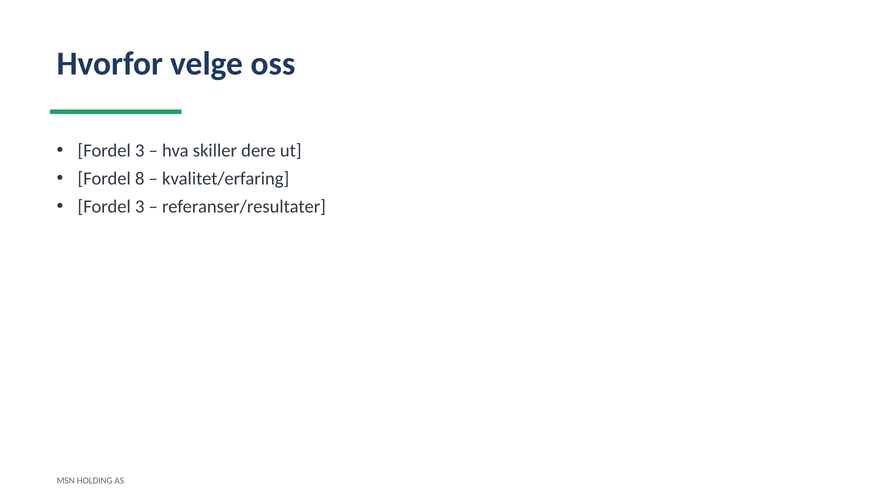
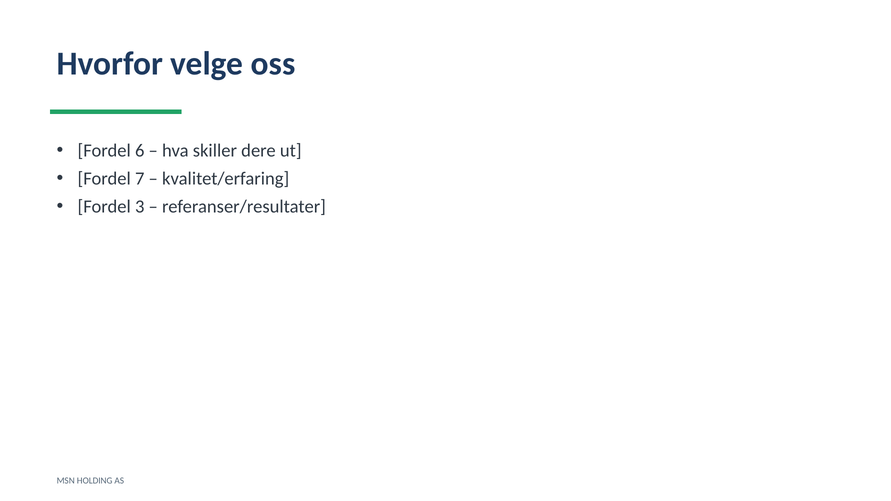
3 at (140, 151): 3 -> 6
8: 8 -> 7
